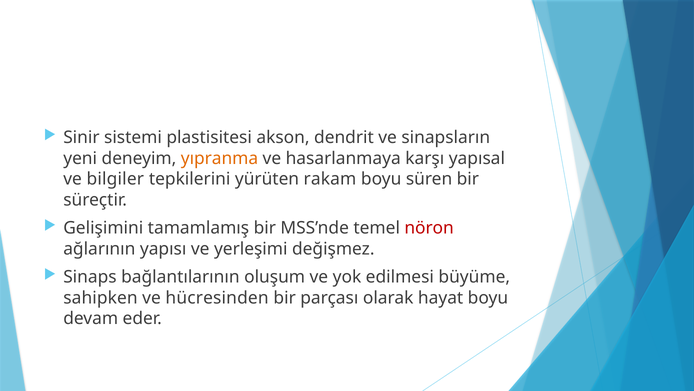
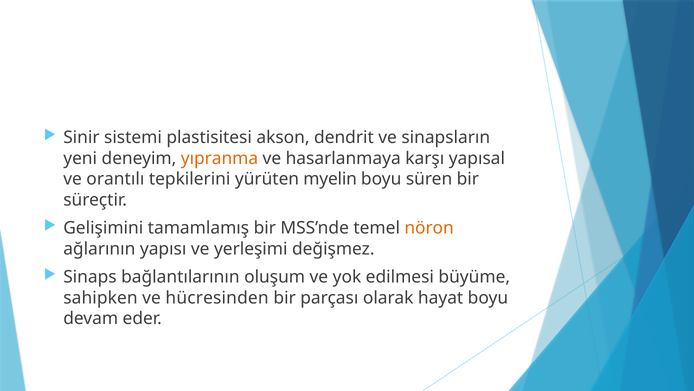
bilgiler: bilgiler -> orantılı
rakam: rakam -> myelin
nöron colour: red -> orange
